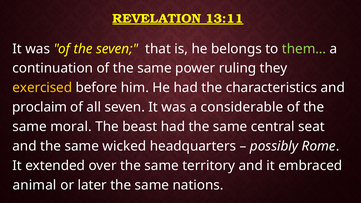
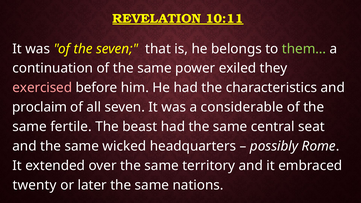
13:11: 13:11 -> 10:11
ruling: ruling -> exiled
exercised colour: yellow -> pink
moral: moral -> fertile
animal: animal -> twenty
